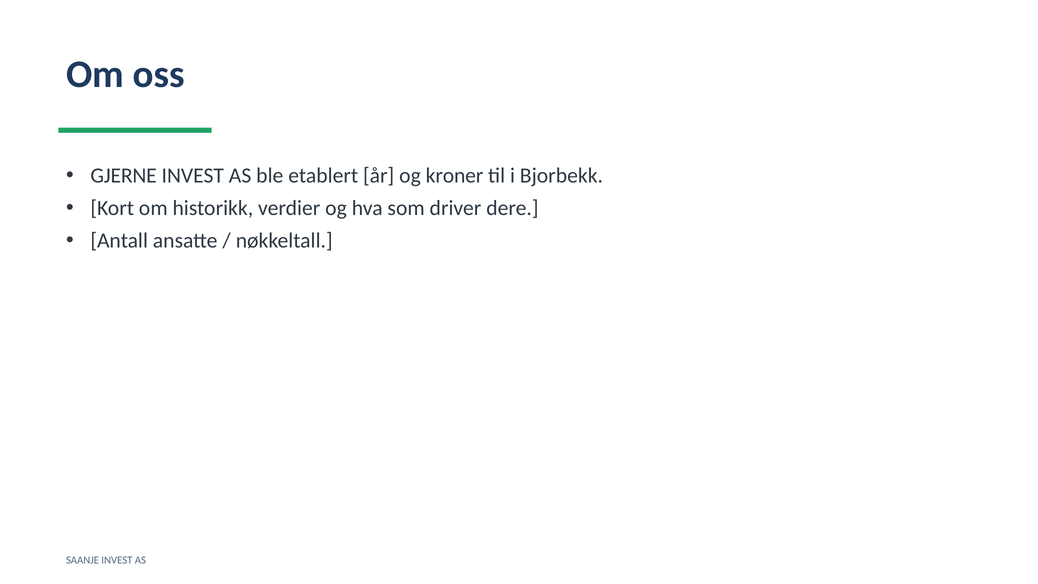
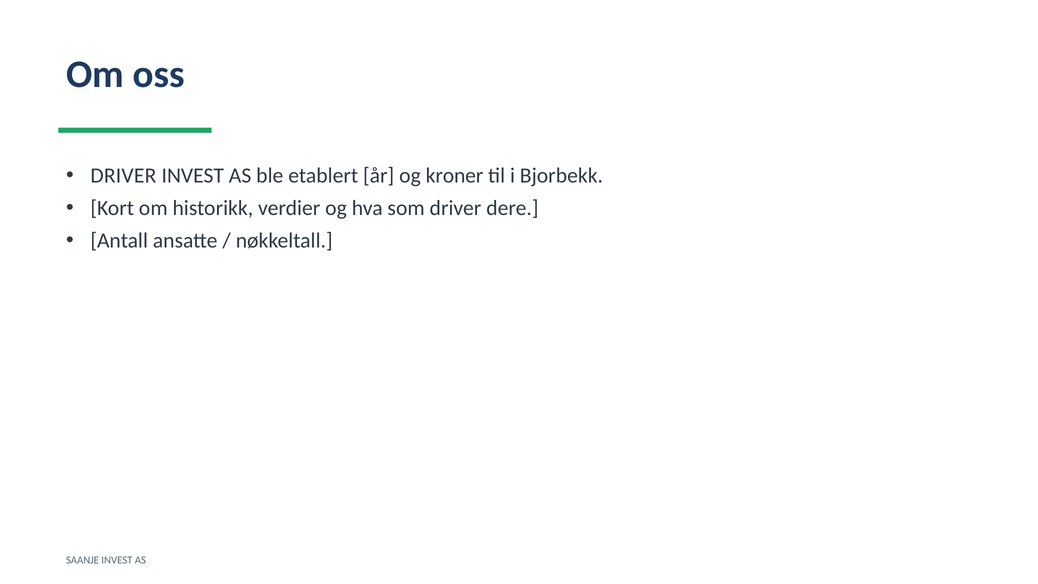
GJERNE at (124, 176): GJERNE -> DRIVER
